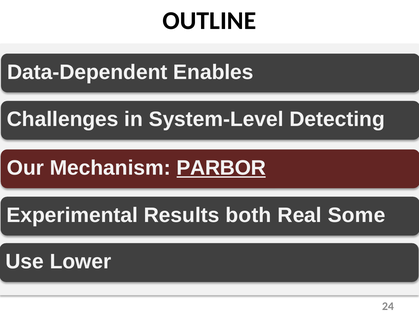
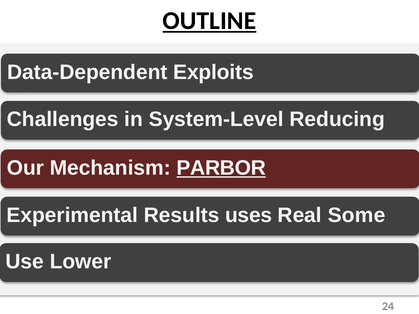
OUTLINE underline: none -> present
Enables: Enables -> Exploits
Detecting: Detecting -> Reducing
both: both -> uses
